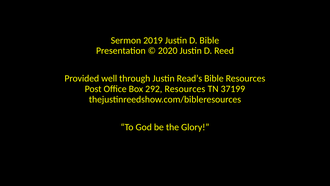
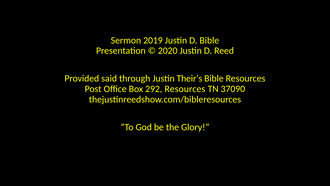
well: well -> said
Read’s: Read’s -> Their’s
37199: 37199 -> 37090
